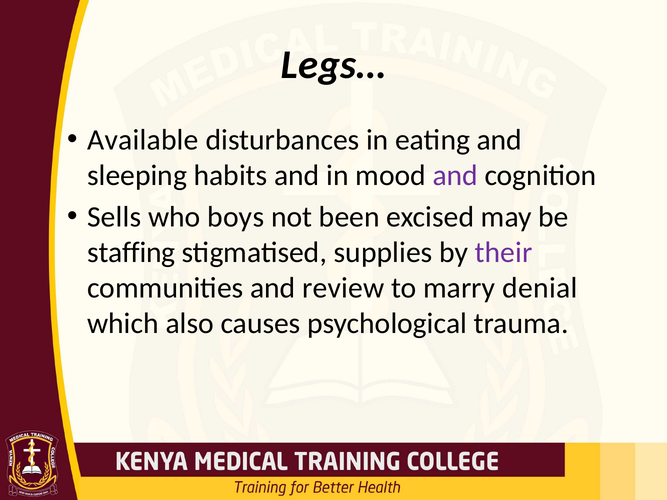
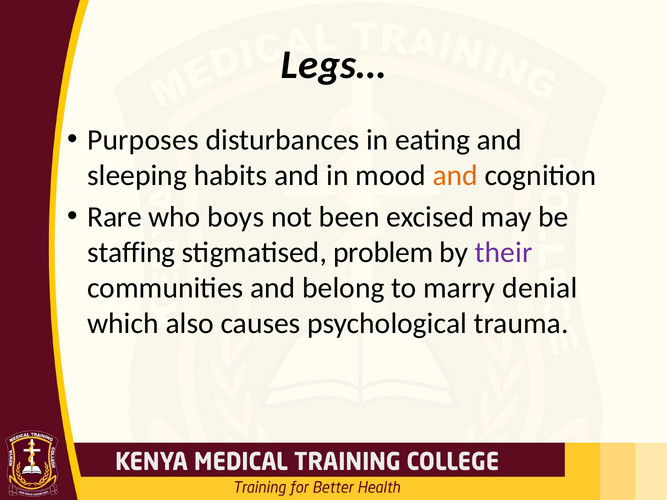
Available: Available -> Purposes
and at (455, 176) colour: purple -> orange
Sells: Sells -> Rare
supplies: supplies -> problem
review: review -> belong
